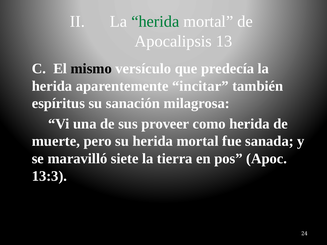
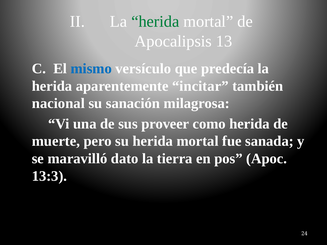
mismo colour: black -> blue
espíritus: espíritus -> nacional
siete: siete -> dato
